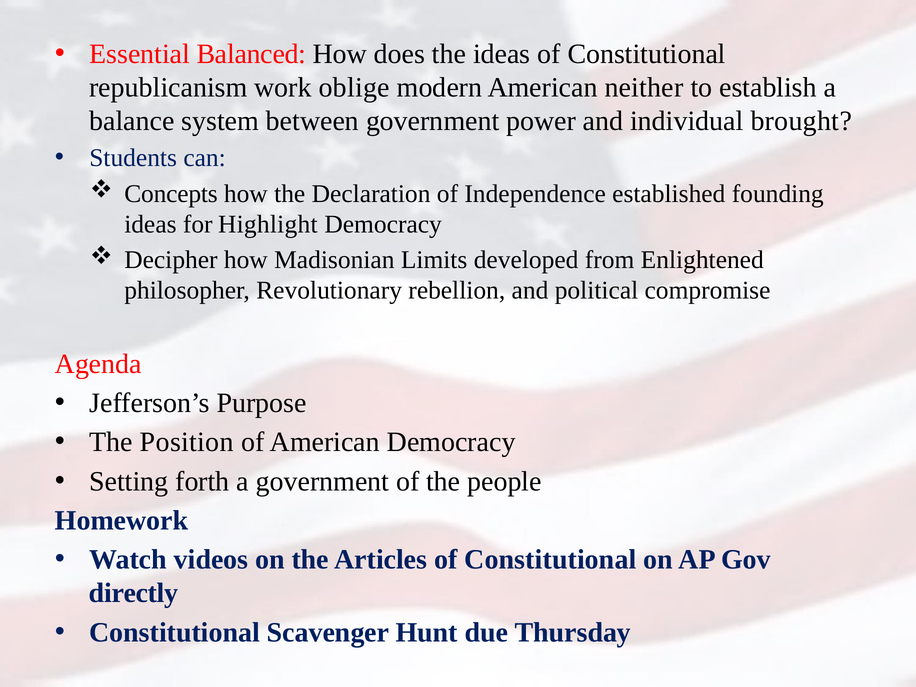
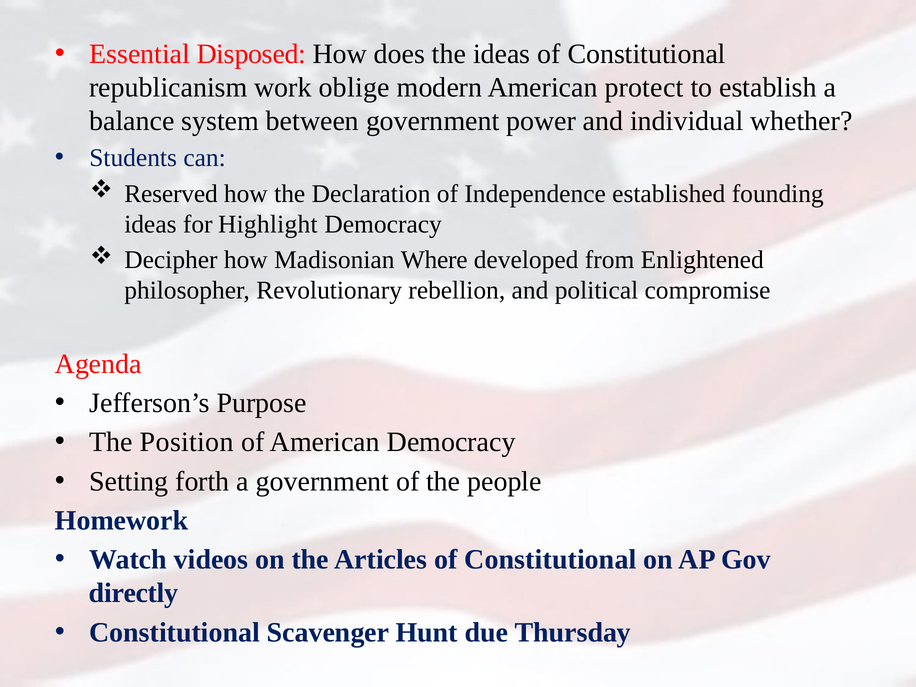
Balanced: Balanced -> Disposed
neither: neither -> protect
brought: brought -> whether
Concepts: Concepts -> Reserved
Limits: Limits -> Where
